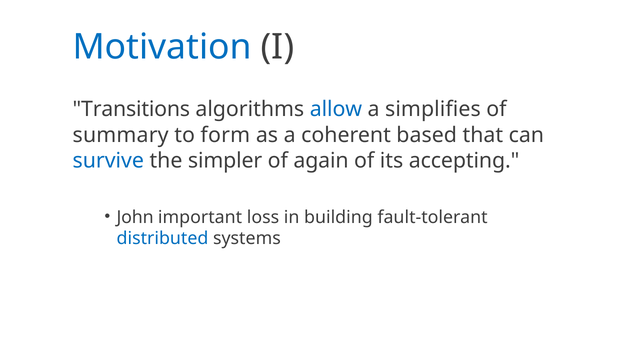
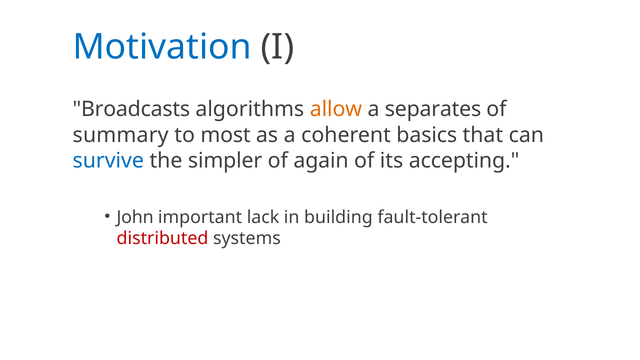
Transitions: Transitions -> Broadcasts
allow colour: blue -> orange
simplifies: simplifies -> separates
form: form -> most
based: based -> basics
loss: loss -> lack
distributed colour: blue -> red
